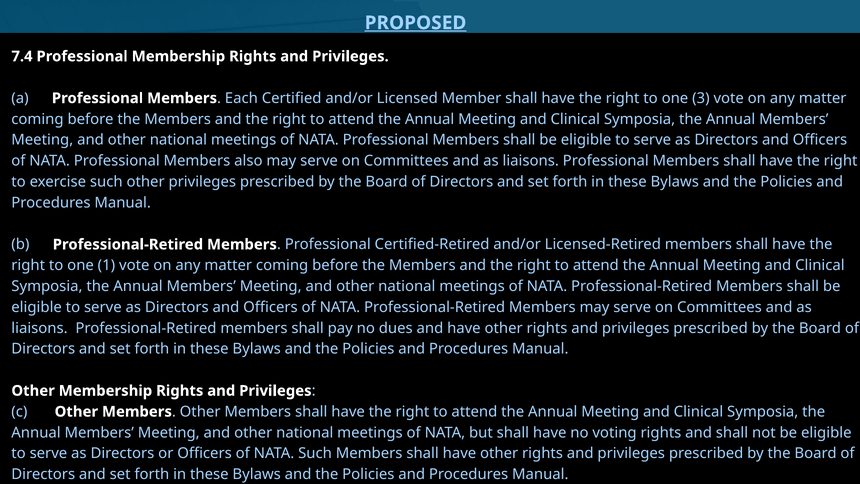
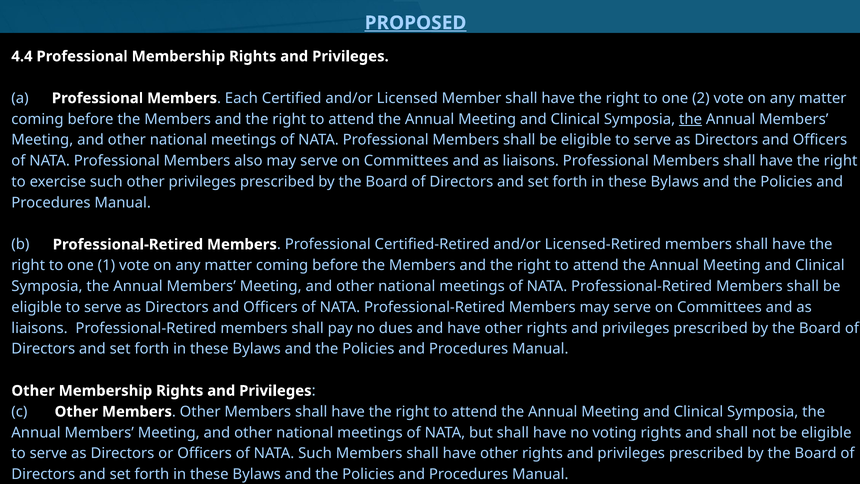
7.4: 7.4 -> 4.4
3: 3 -> 2
the at (691, 119) underline: none -> present
